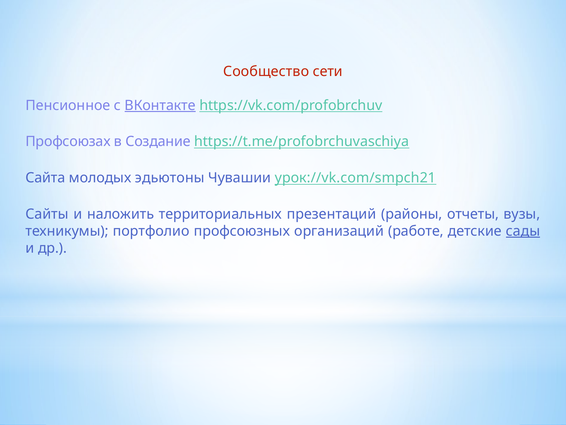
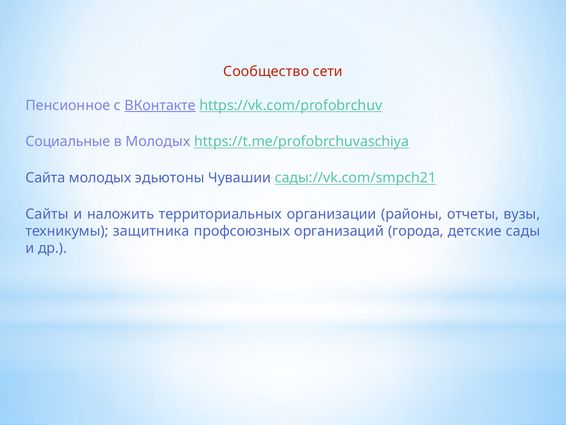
Профсоюзах: Профсоюзах -> Социальные
в Создание: Создание -> Молодых
урок://vk.com/smpch21: урок://vk.com/smpch21 -> сады://vk.com/smpch21
презентаций: презентаций -> организации
портфолио: портфолио -> защитника
работе: работе -> города
сады underline: present -> none
